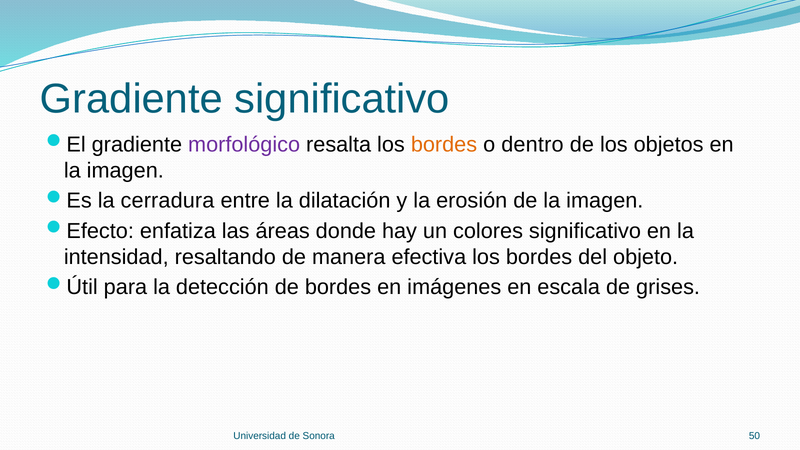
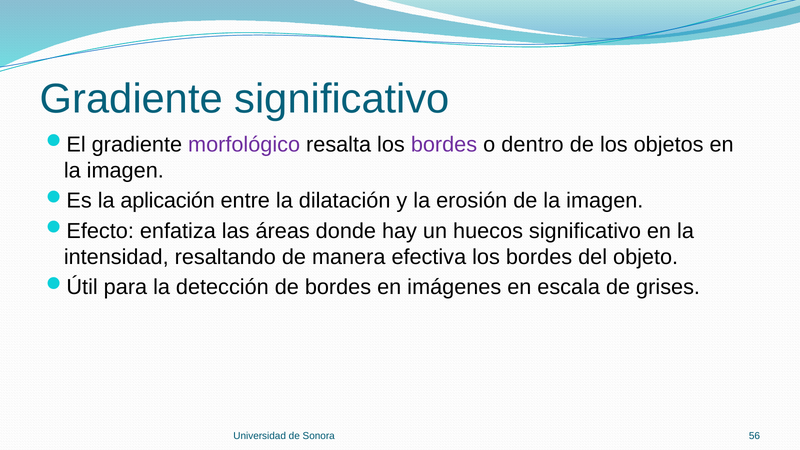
bordes at (444, 144) colour: orange -> purple
cerradura: cerradura -> aplicación
colores: colores -> huecos
50: 50 -> 56
